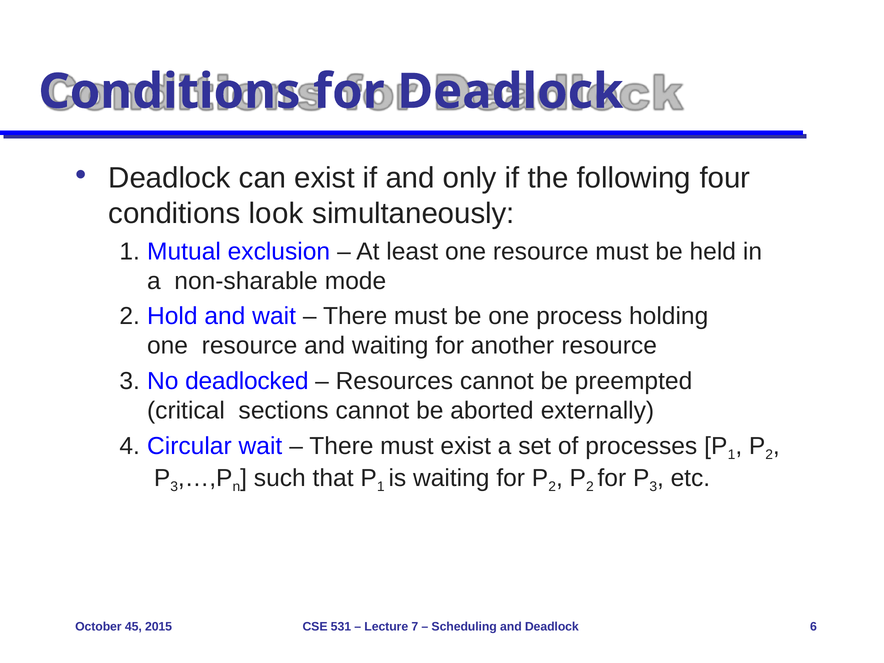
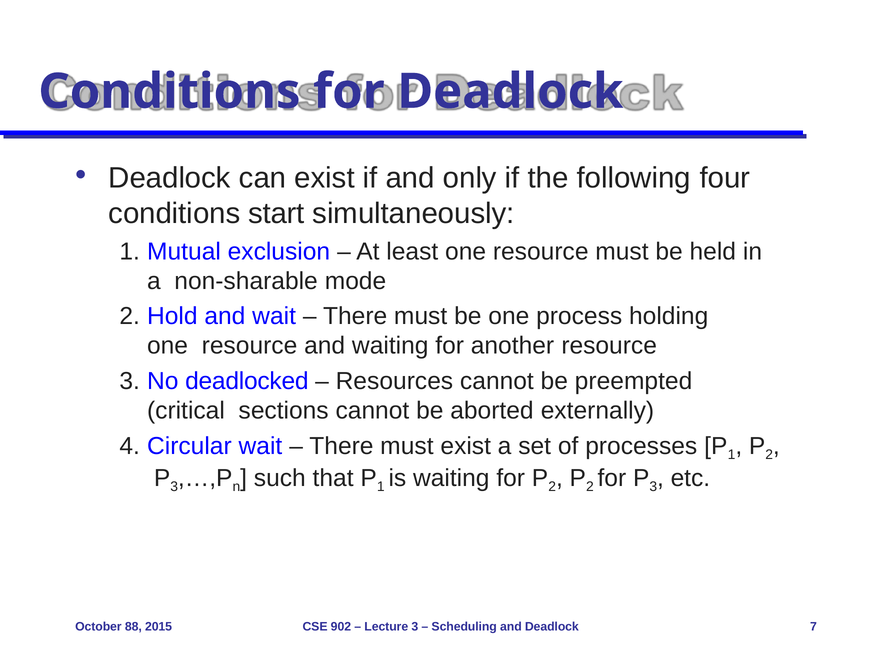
look: look -> start
45: 45 -> 88
531: 531 -> 902
Lecture 7: 7 -> 3
6: 6 -> 7
